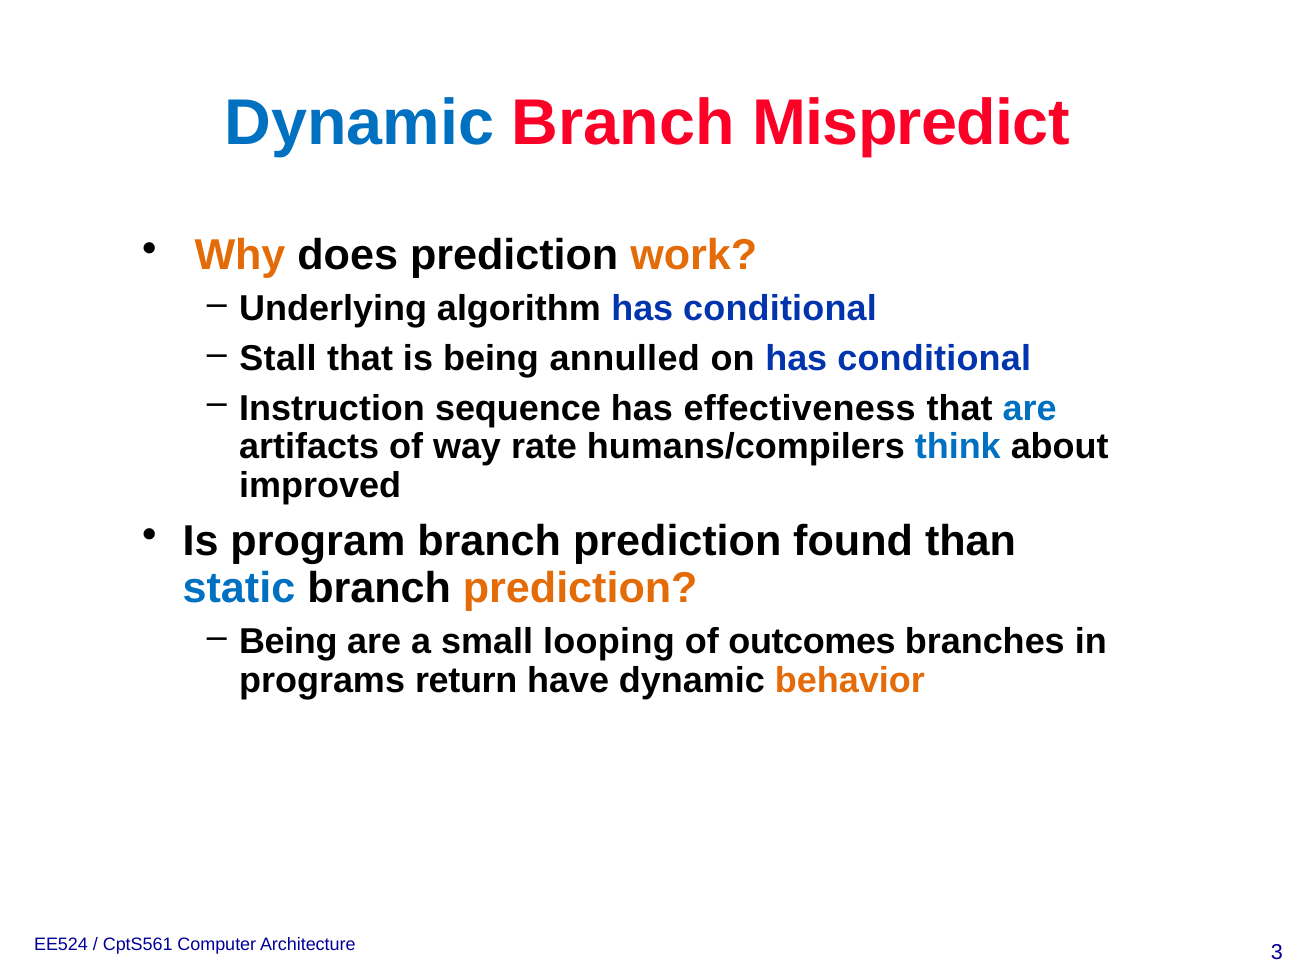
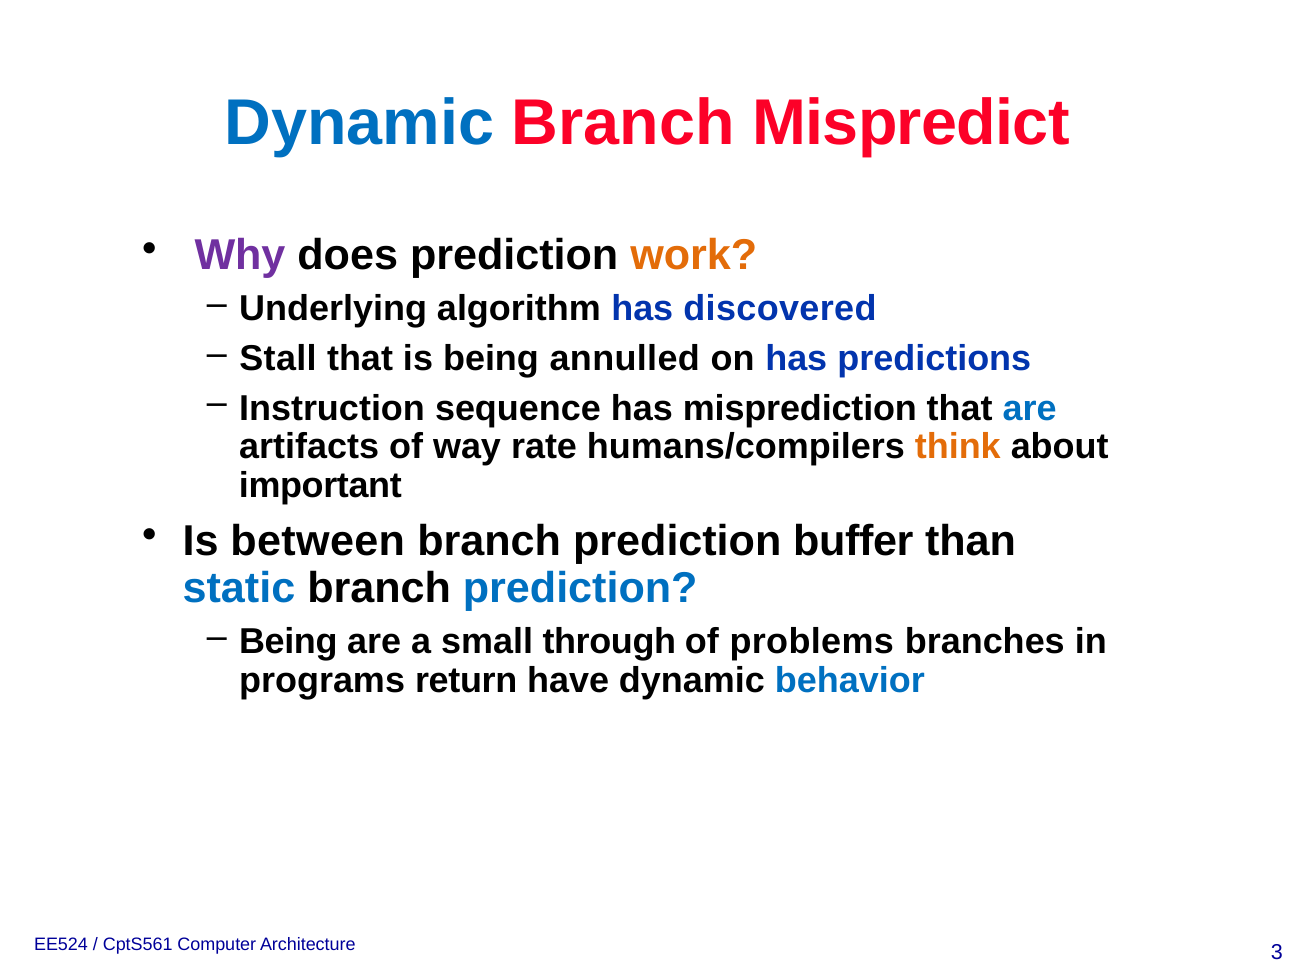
Why colour: orange -> purple
algorithm has conditional: conditional -> discovered
on has conditional: conditional -> predictions
effectiveness: effectiveness -> misprediction
think colour: blue -> orange
improved: improved -> important
program: program -> between
found: found -> buffer
prediction at (580, 588) colour: orange -> blue
looping: looping -> through
outcomes: outcomes -> problems
behavior colour: orange -> blue
